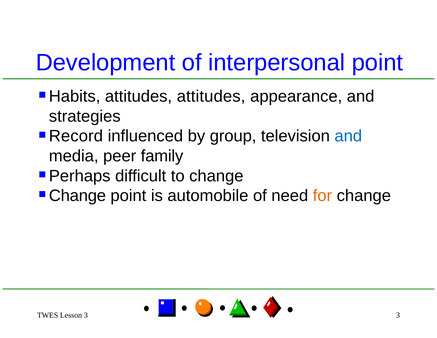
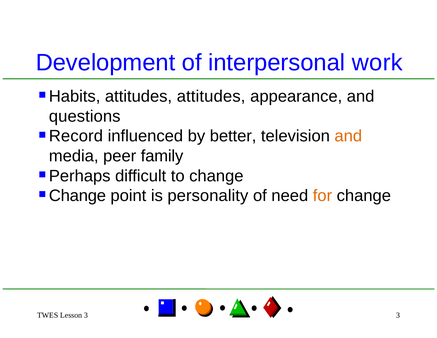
interpersonal point: point -> work
strategies: strategies -> questions
group: group -> better
and at (348, 136) colour: blue -> orange
automobile: automobile -> personality
